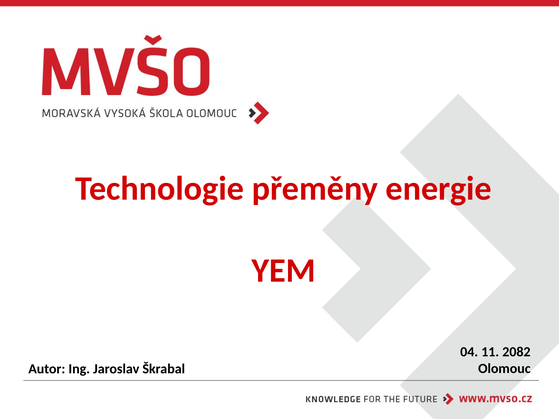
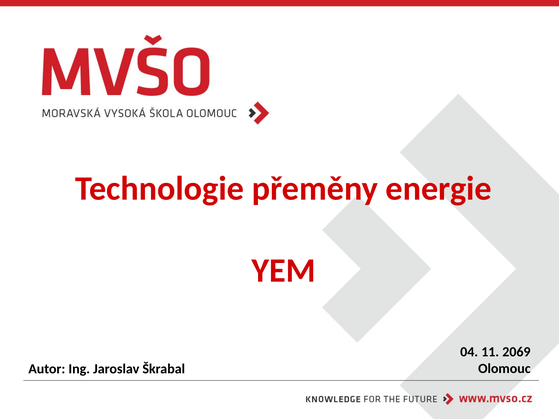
2082: 2082 -> 2069
